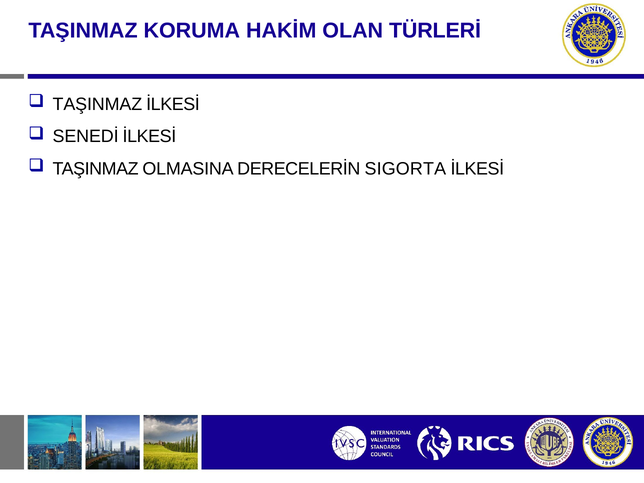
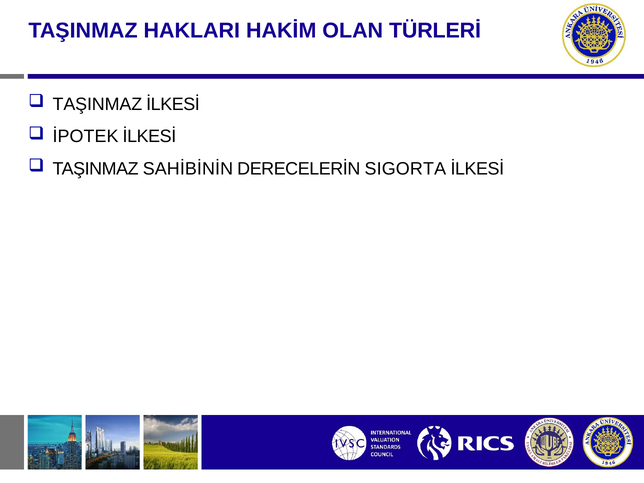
KORUMA: KORUMA -> HAKLARI
SENEDİ: SENEDİ -> İPOTEK
OLMASINA: OLMASINA -> SAHİBİNİN
